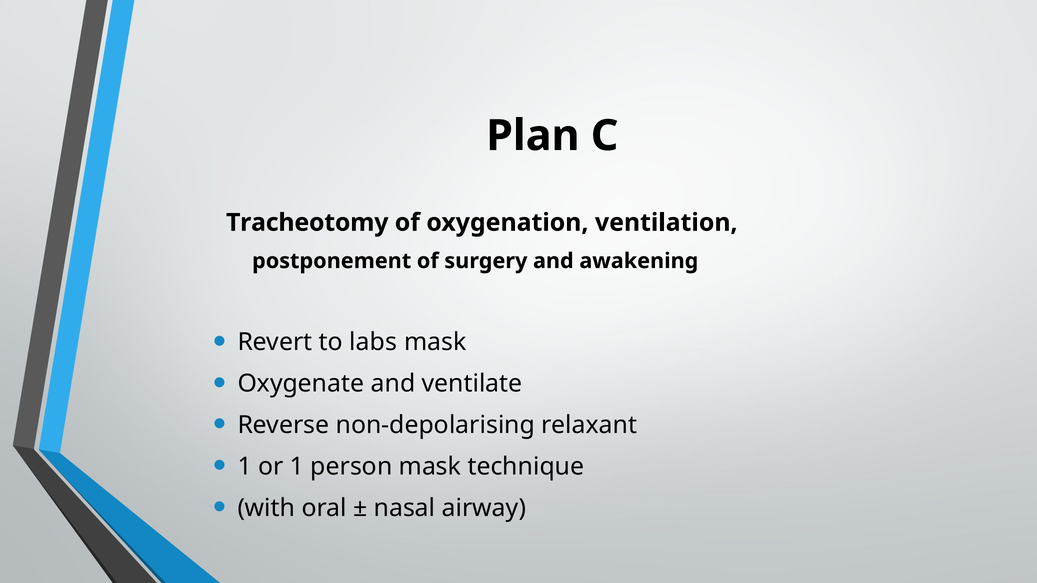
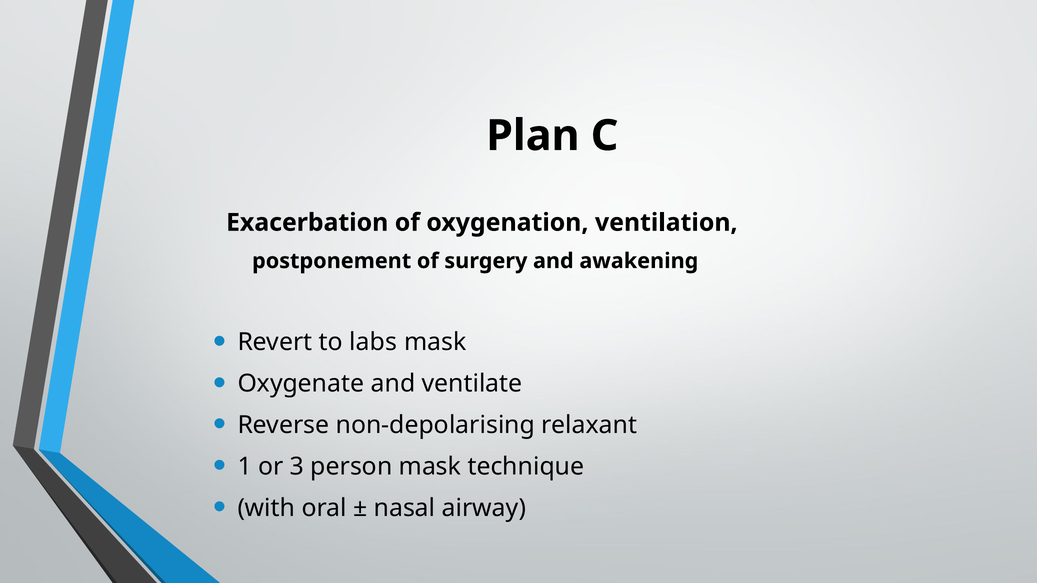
Tracheotomy: Tracheotomy -> Exacerbation
or 1: 1 -> 3
